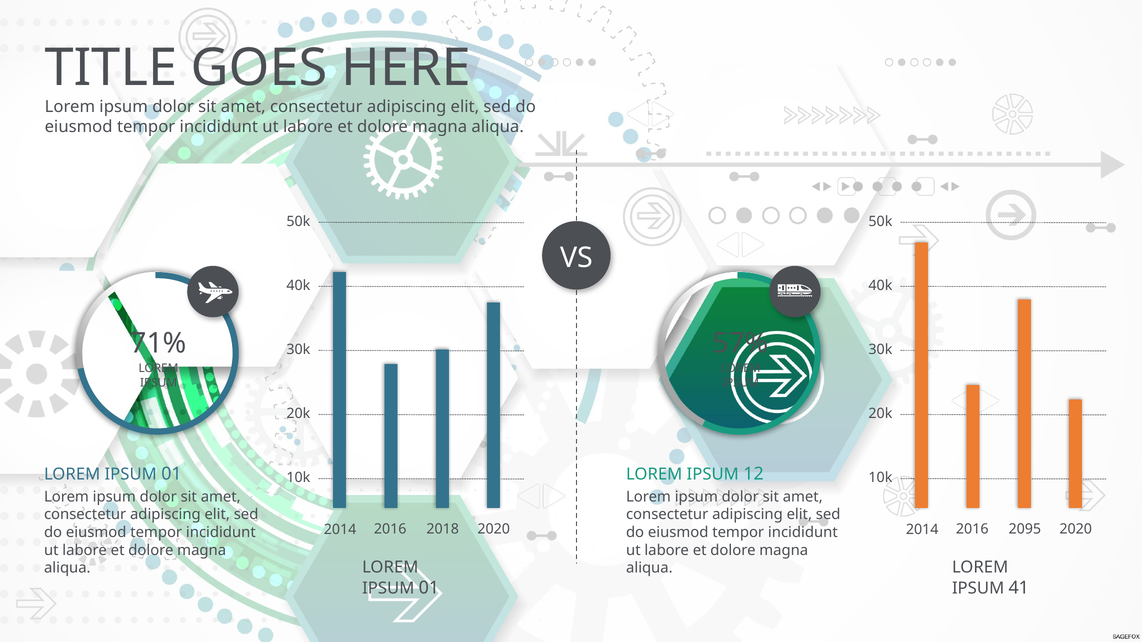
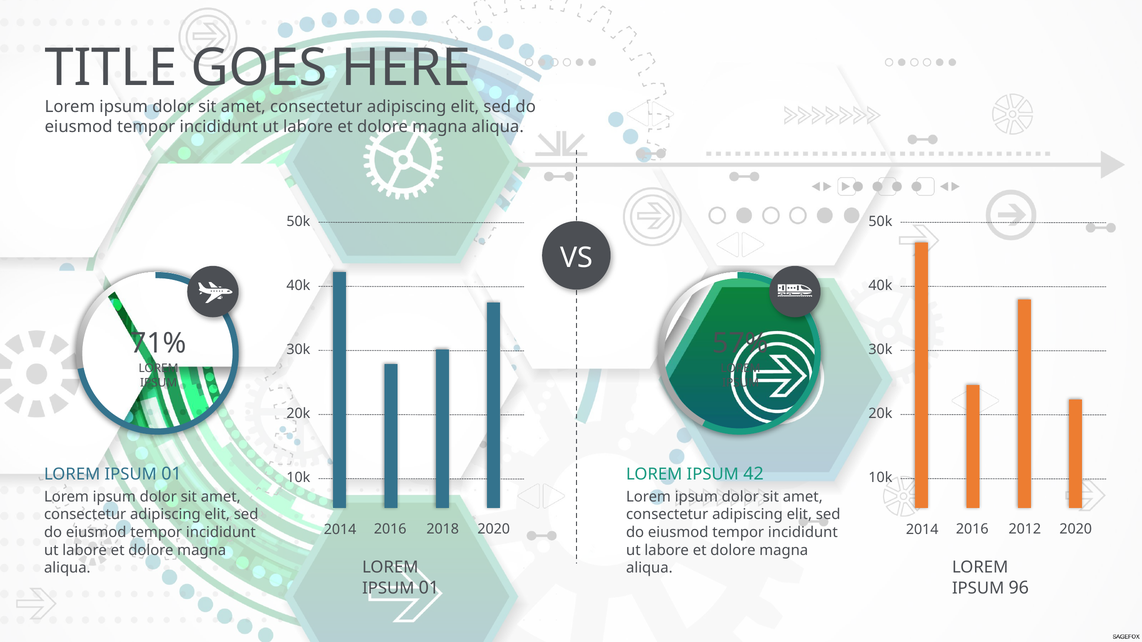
12: 12 -> 42
2095: 2095 -> 2012
41: 41 -> 96
